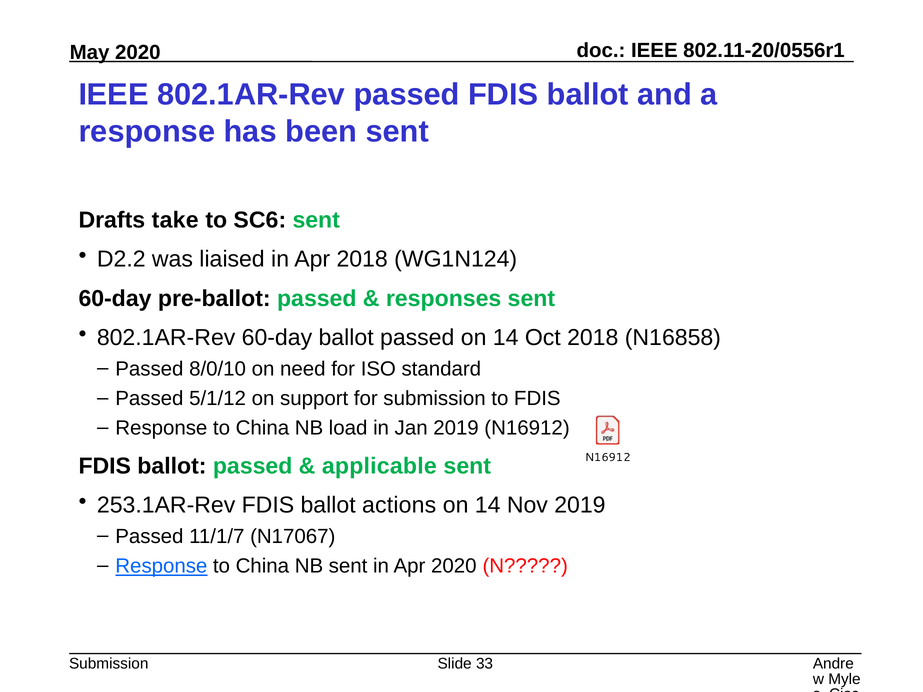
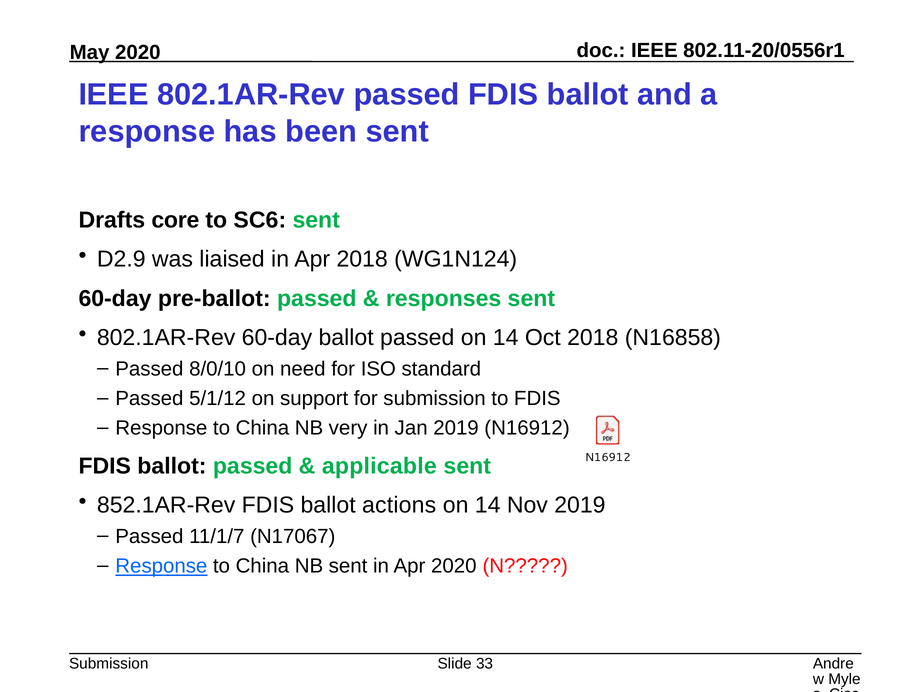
take: take -> core
D2.2: D2.2 -> D2.9
load: load -> very
253.1AR-Rev: 253.1AR-Rev -> 852.1AR-Rev
